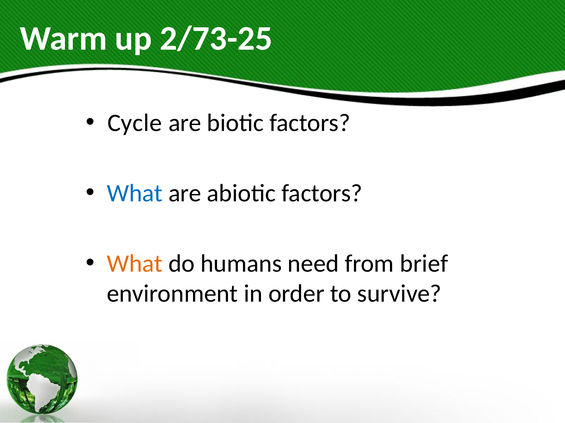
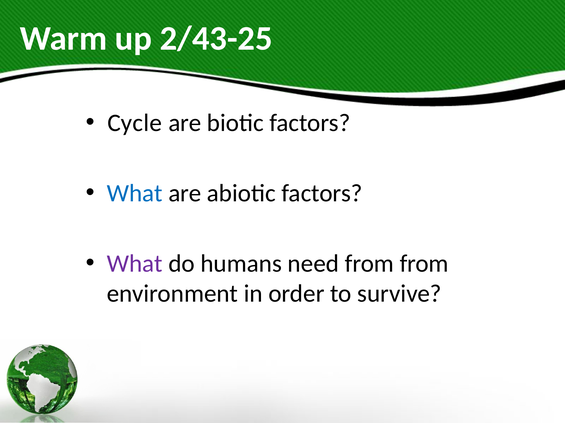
2/73-25: 2/73-25 -> 2/43-25
What at (135, 264) colour: orange -> purple
from brief: brief -> from
